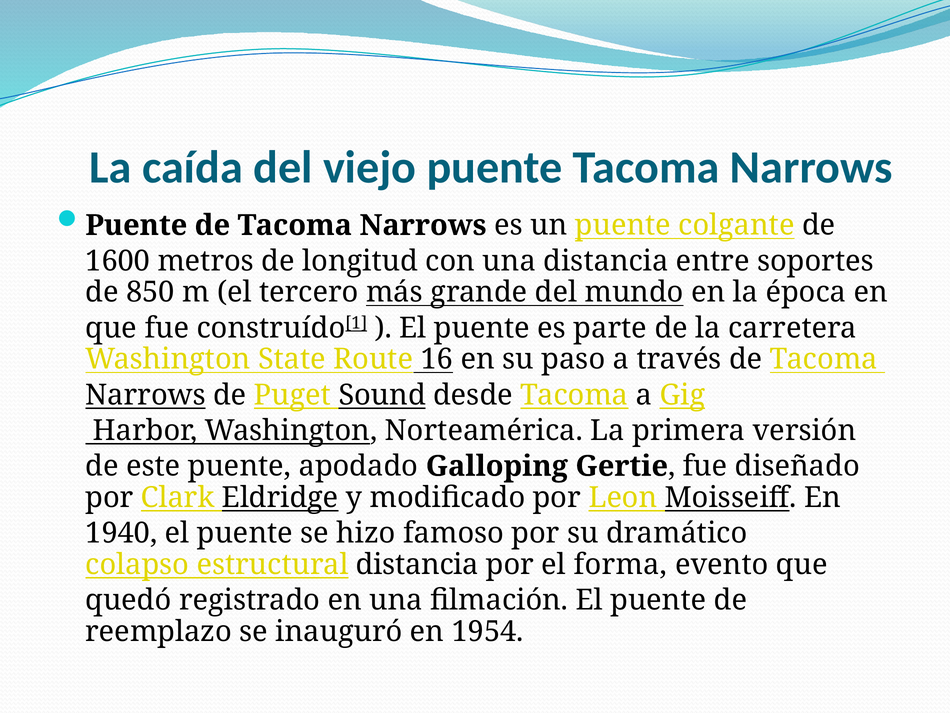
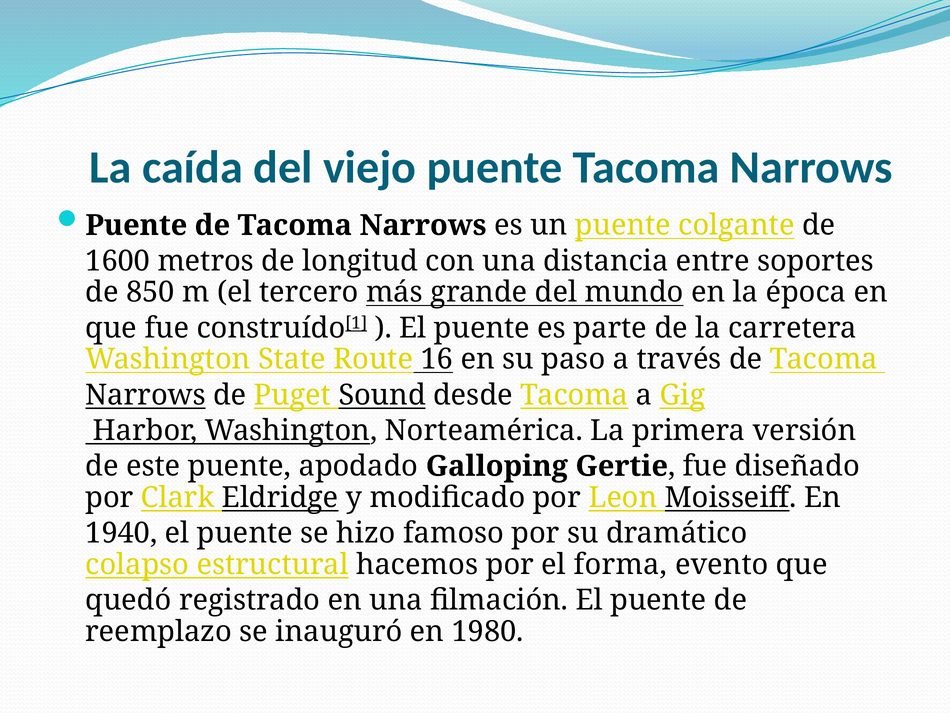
estructural distancia: distancia -> hacemos
1954: 1954 -> 1980
